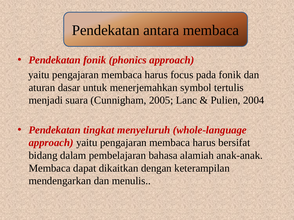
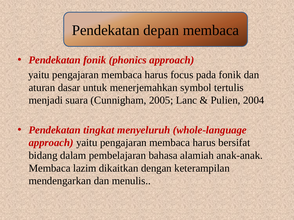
antara: antara -> depan
dapat: dapat -> lazim
